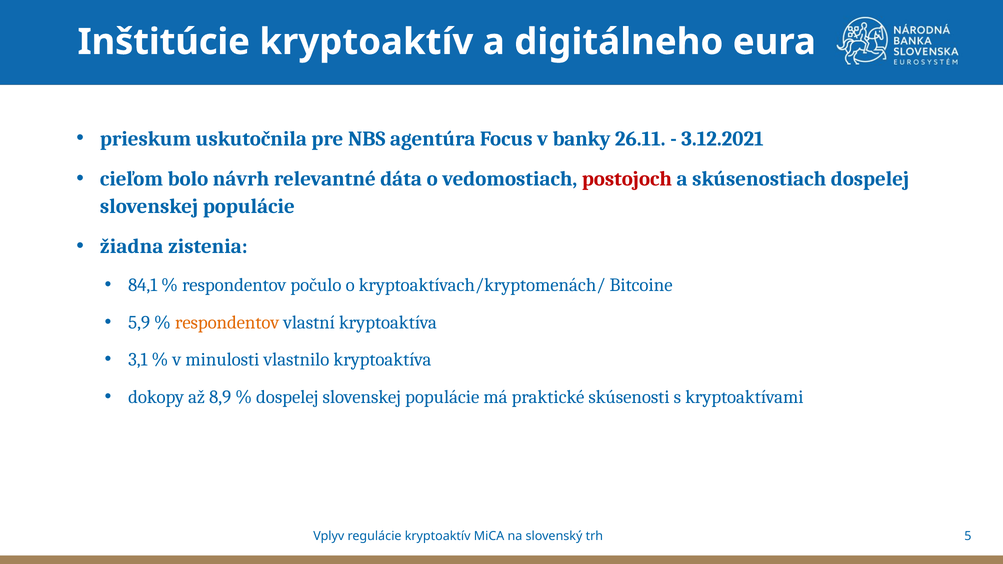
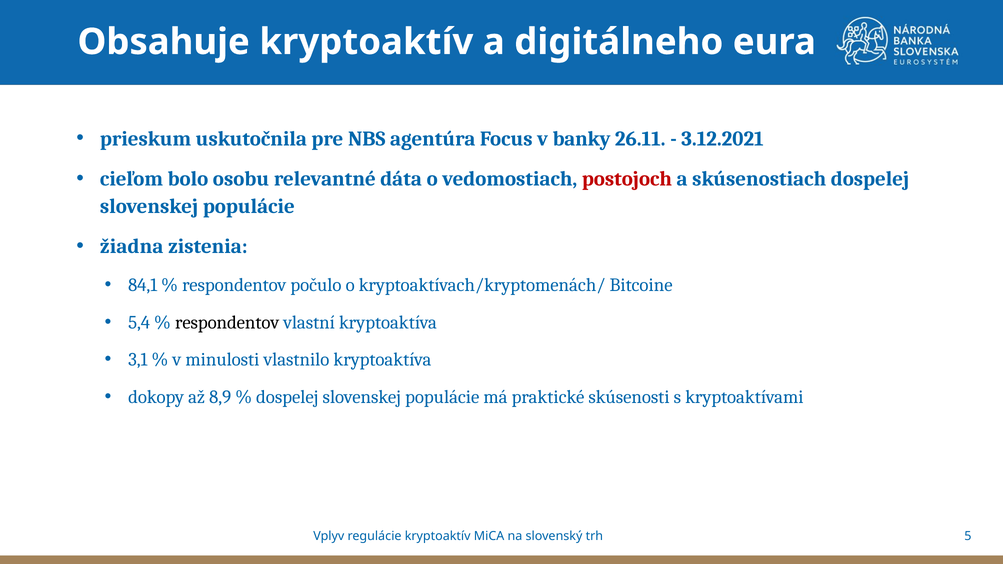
Inštitúcie: Inštitúcie -> Obsahuje
návrh: návrh -> osobu
5,9: 5,9 -> 5,4
respondentov at (227, 323) colour: orange -> black
